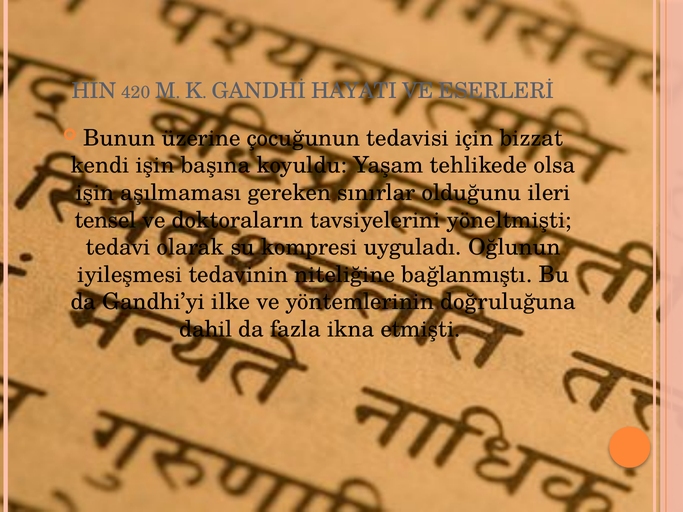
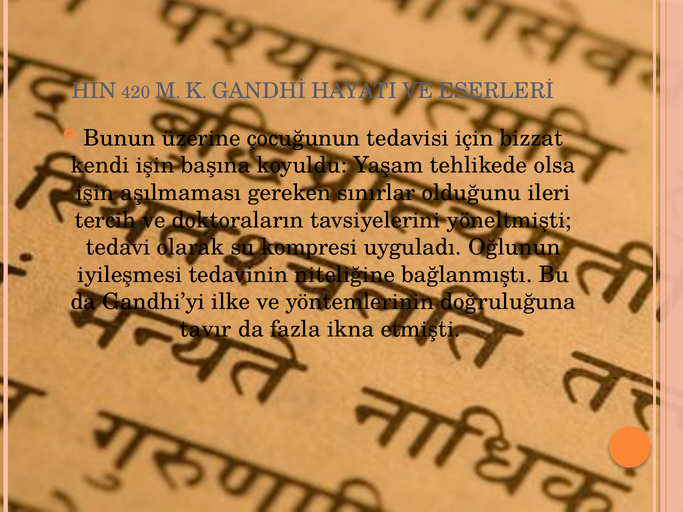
tensel: tensel -> tercih
dahil: dahil -> tavır
